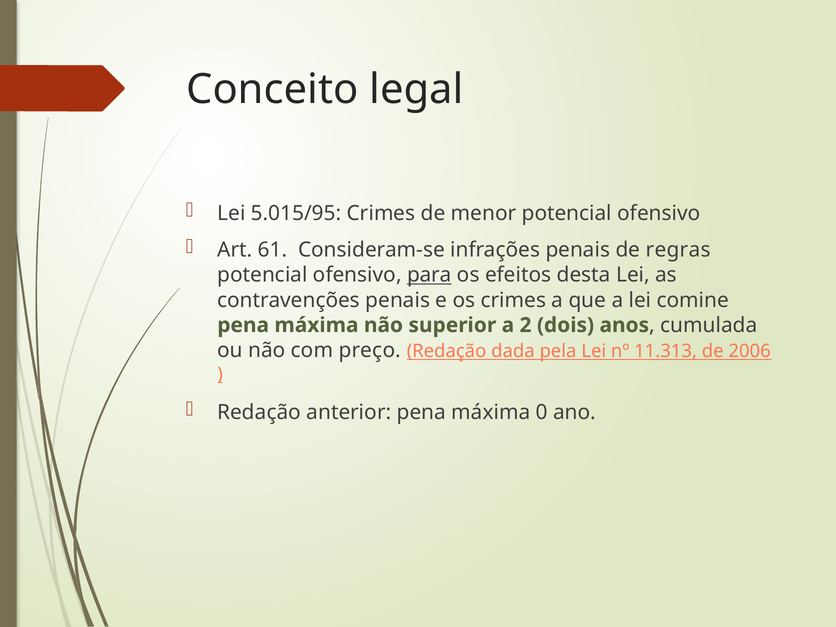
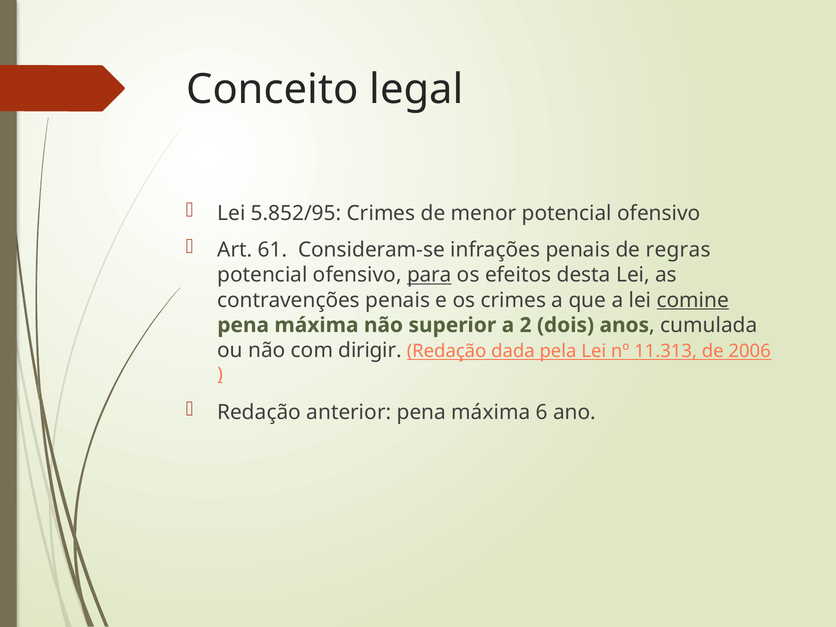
5.015/95: 5.015/95 -> 5.852/95
comine underline: none -> present
preço: preço -> dirigir
0: 0 -> 6
